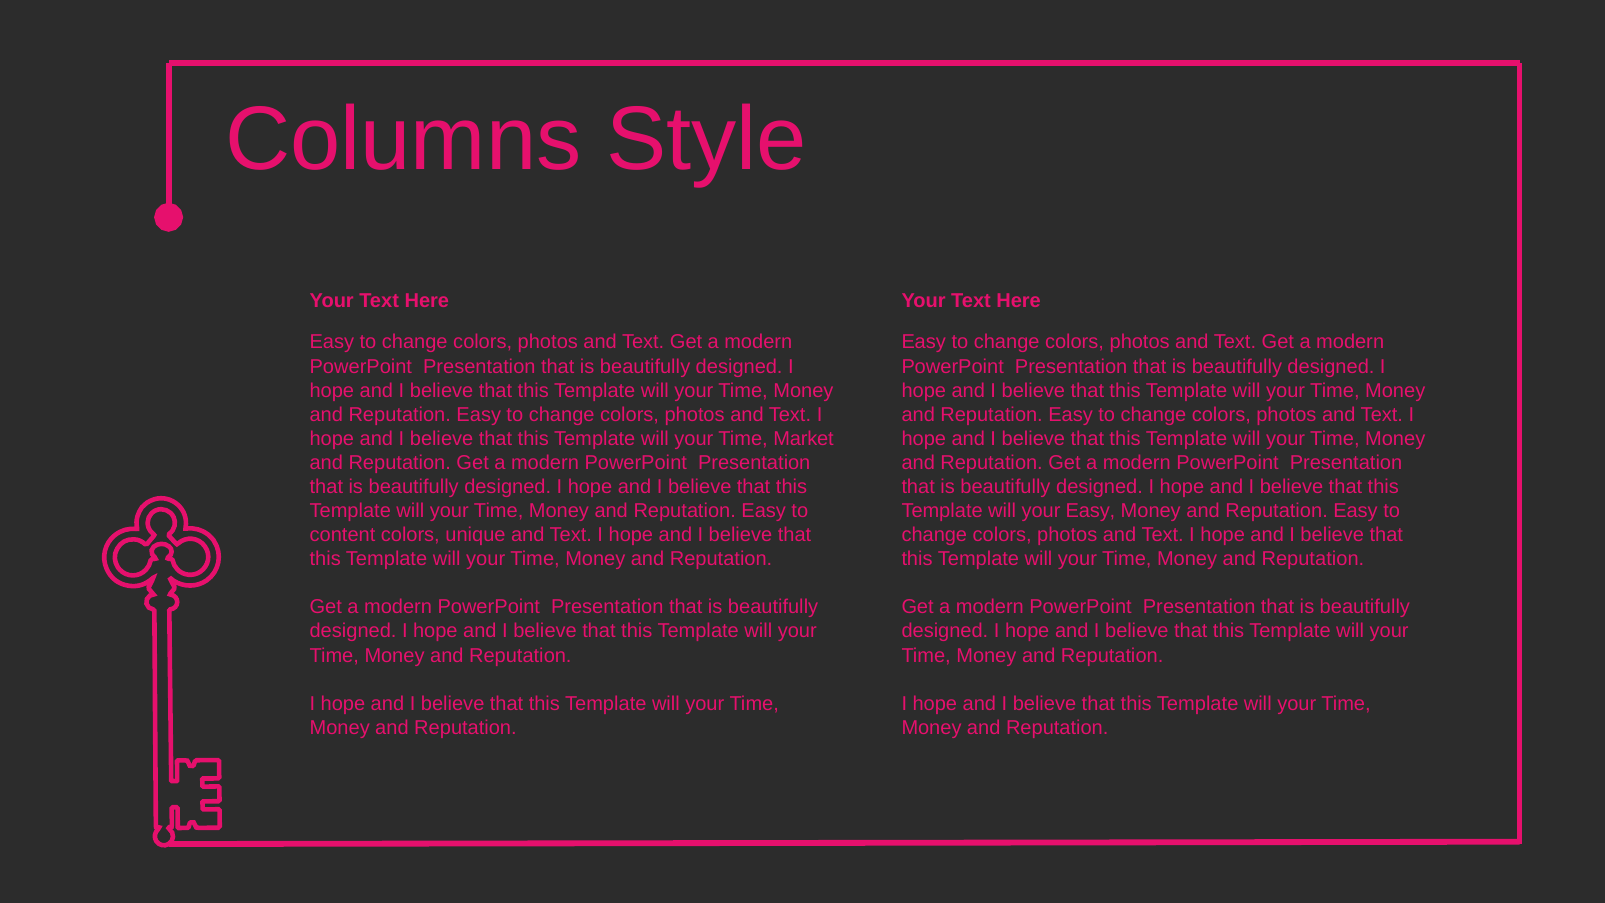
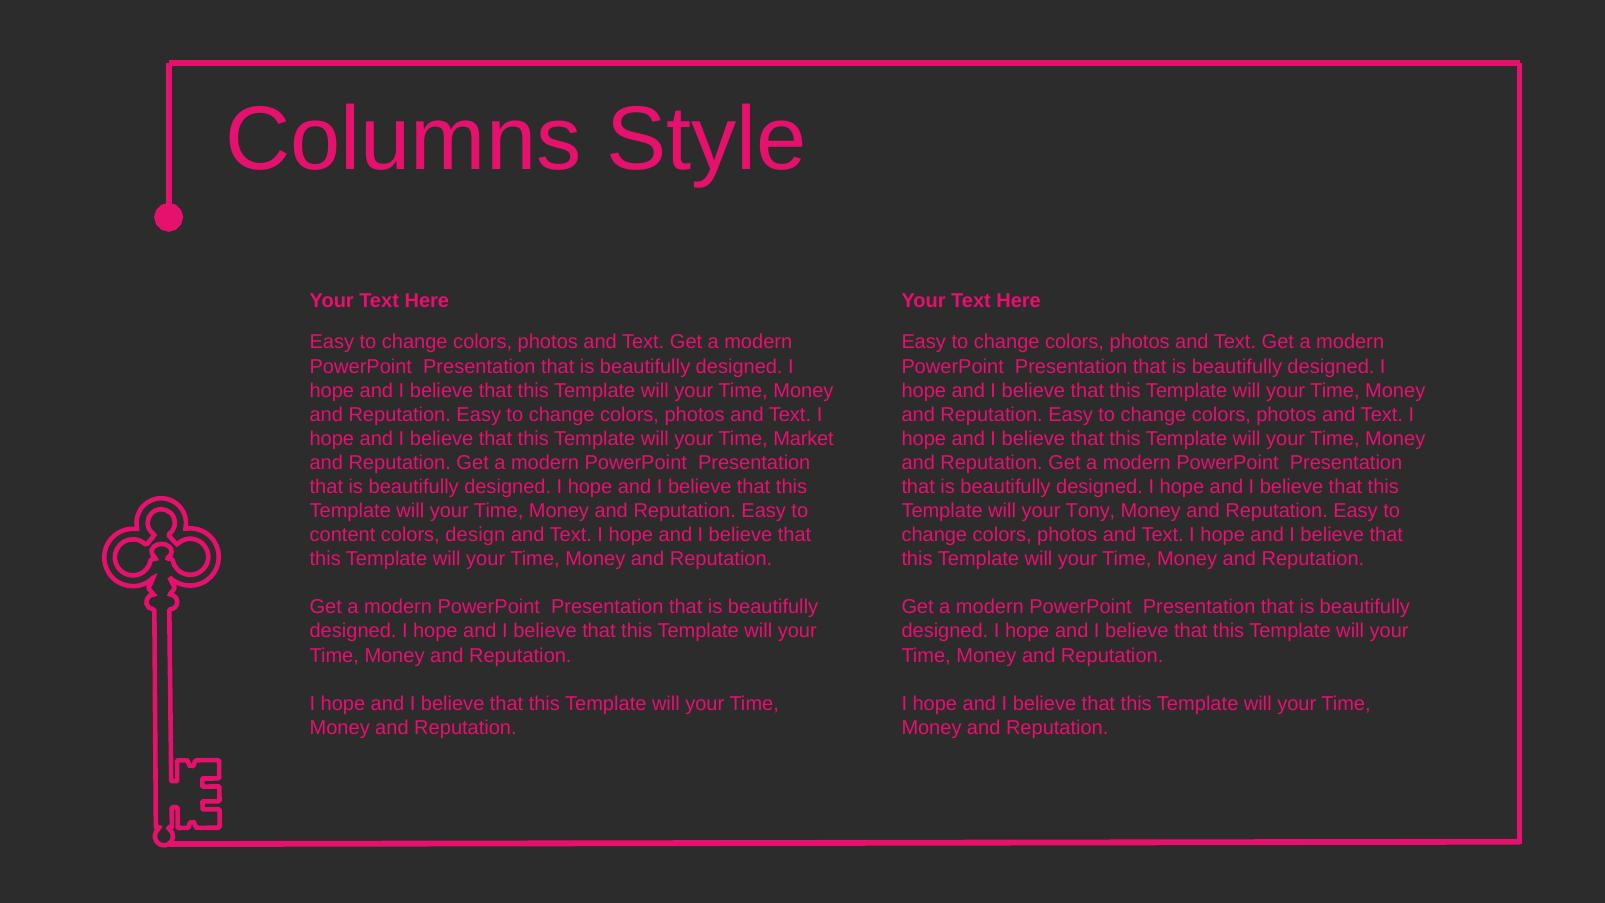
your Easy: Easy -> Tony
unique: unique -> design
